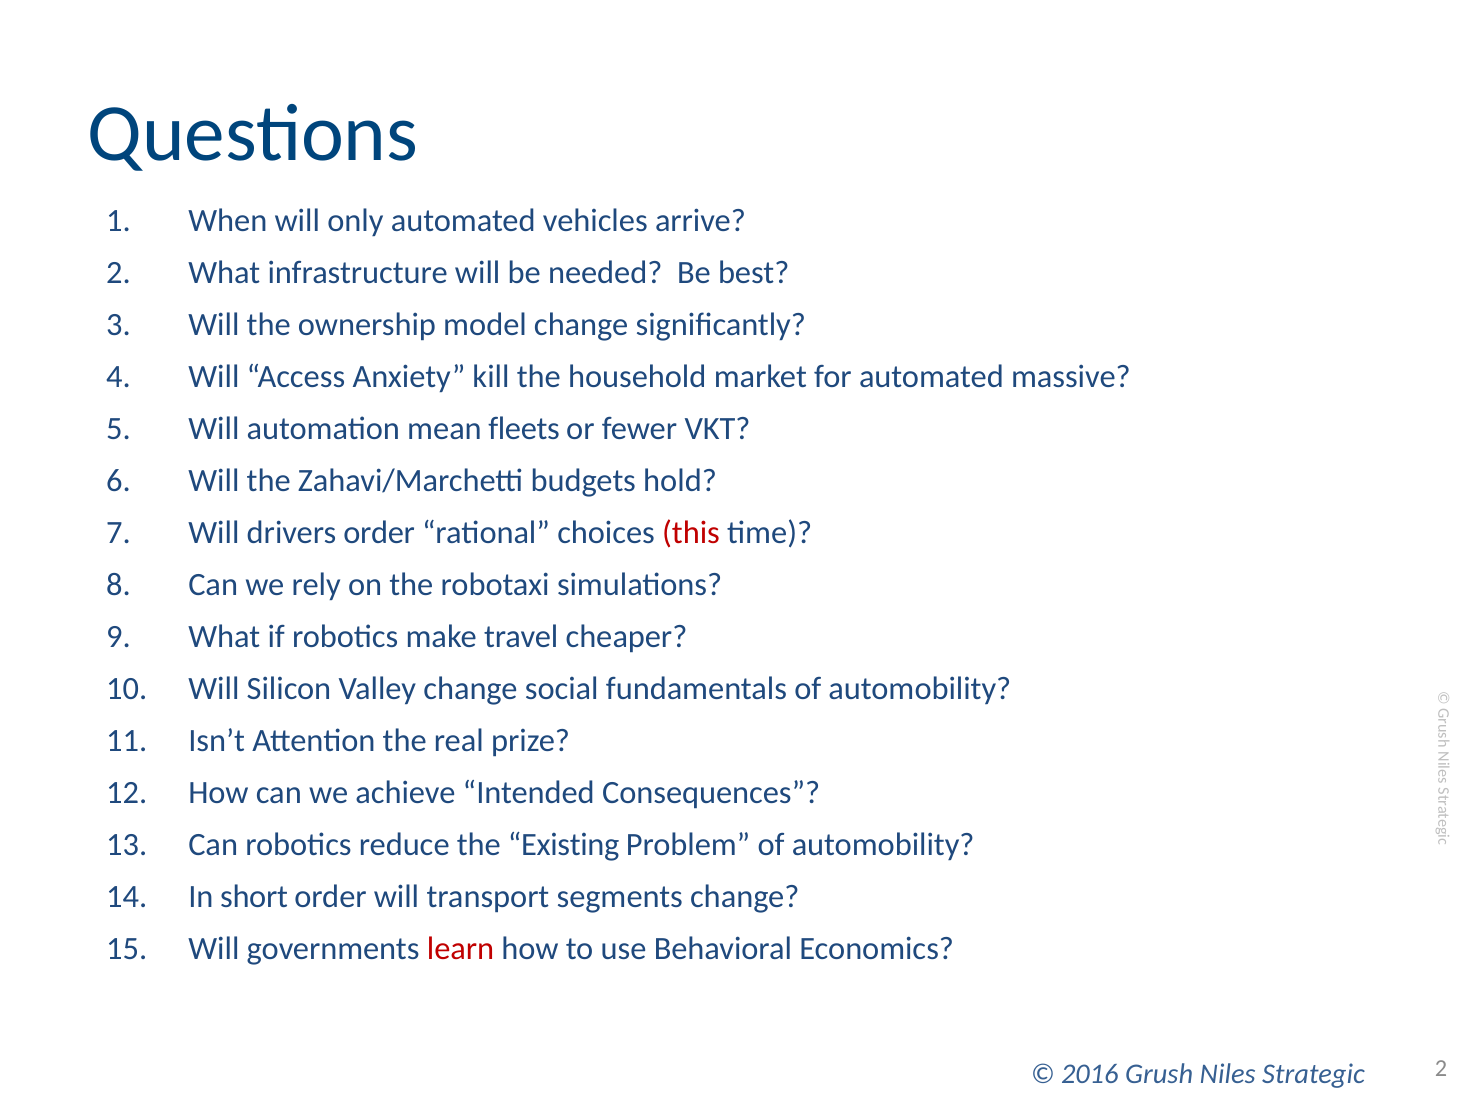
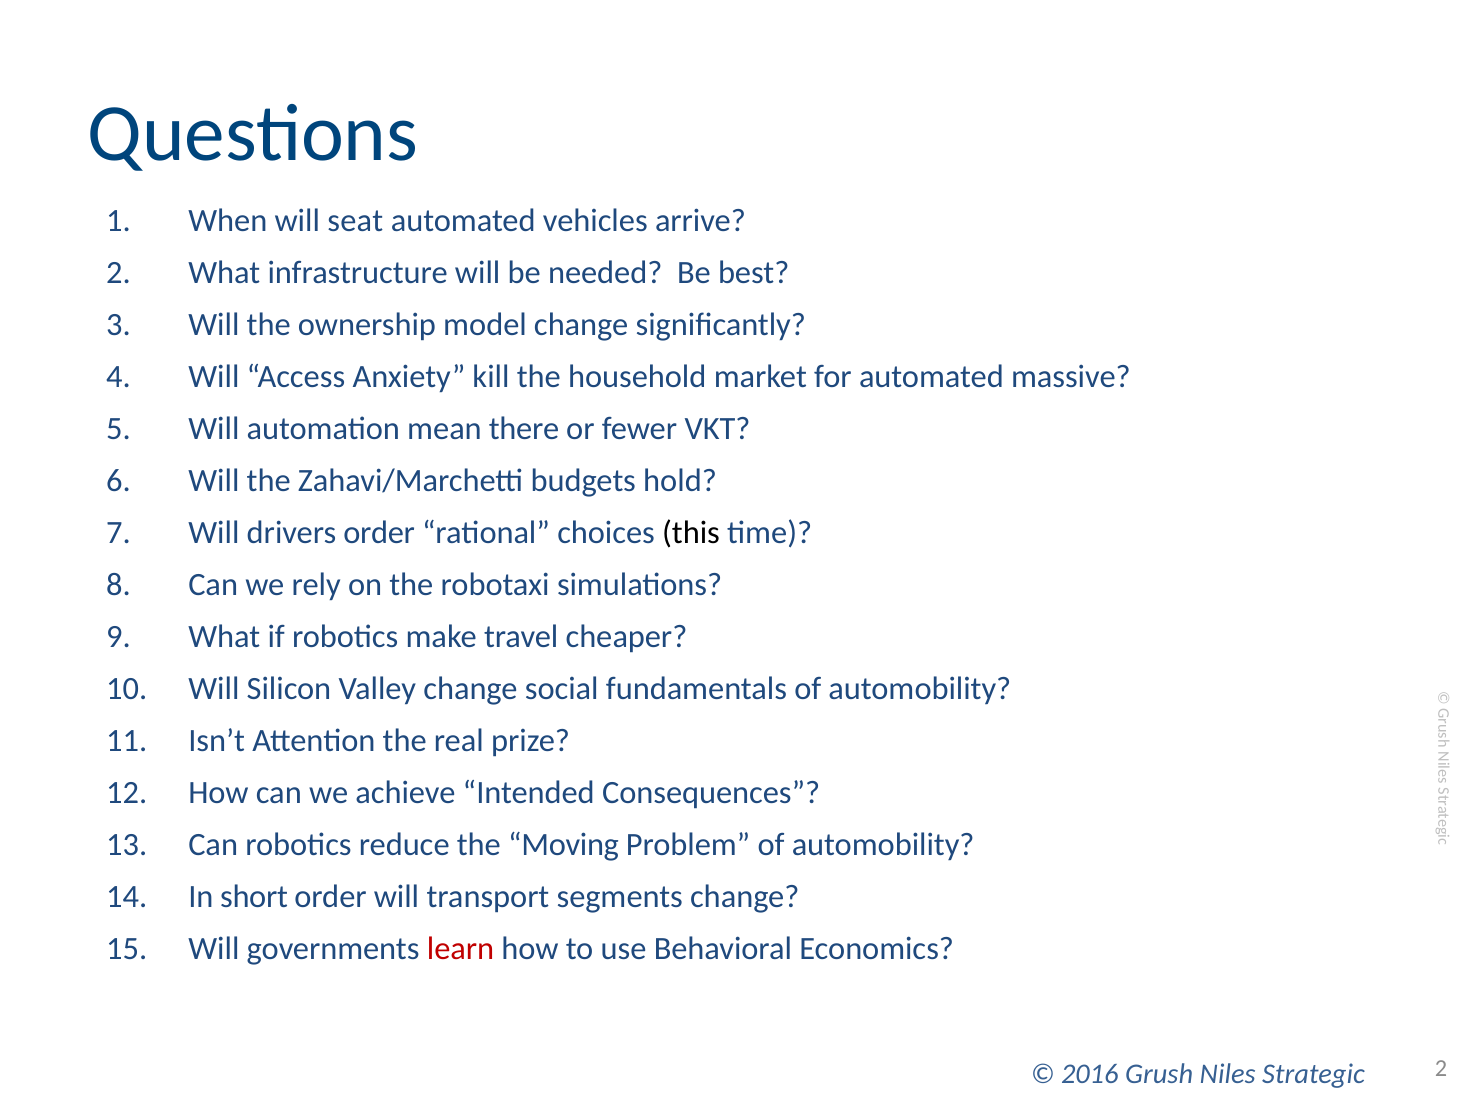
only: only -> seat
fleets: fleets -> there
this colour: red -> black
Existing: Existing -> Moving
